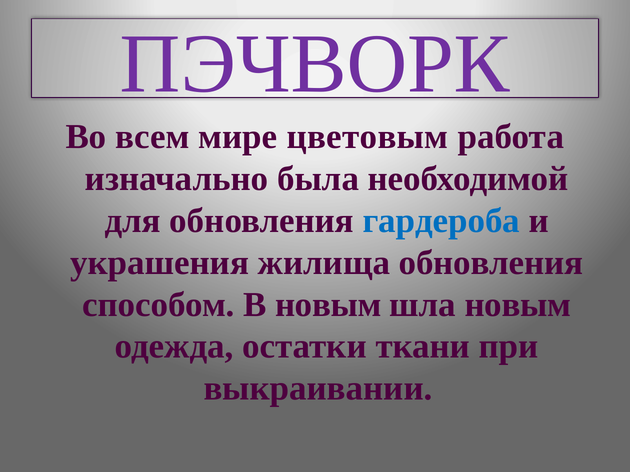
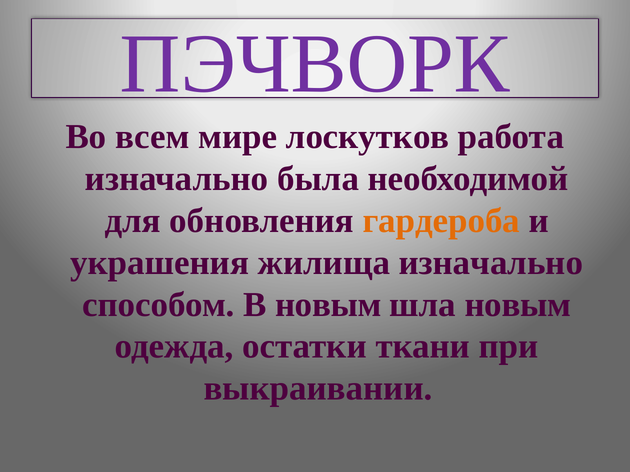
цветовым: цветовым -> лоскутков
гардероба colour: blue -> orange
жилища обновления: обновления -> изначально
